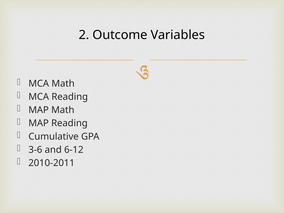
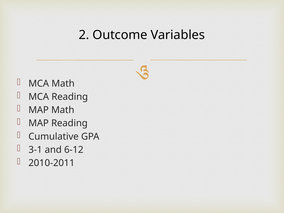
3-6: 3-6 -> 3-1
